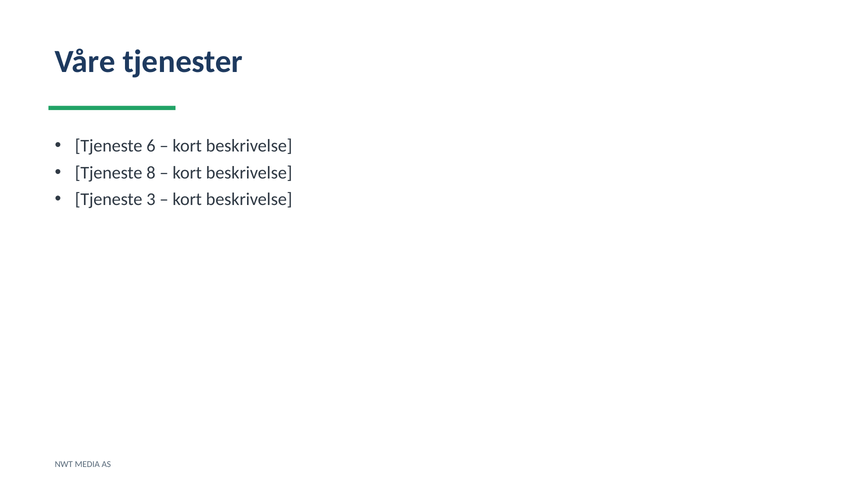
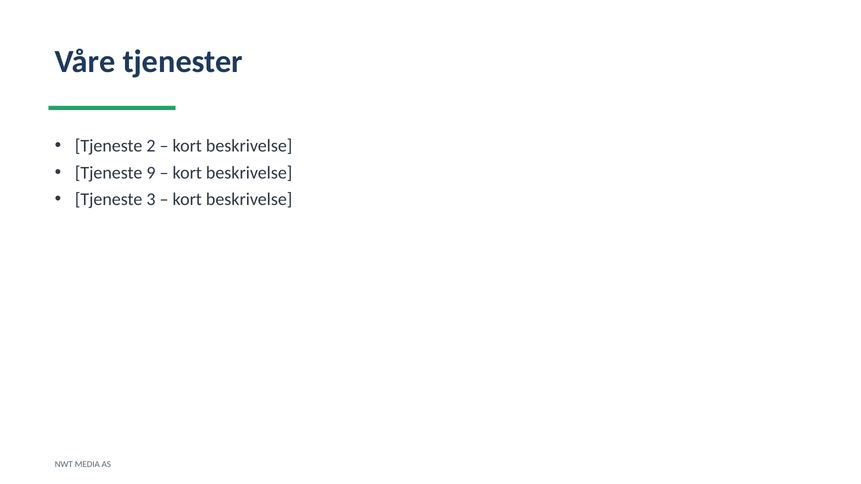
6: 6 -> 2
8: 8 -> 9
